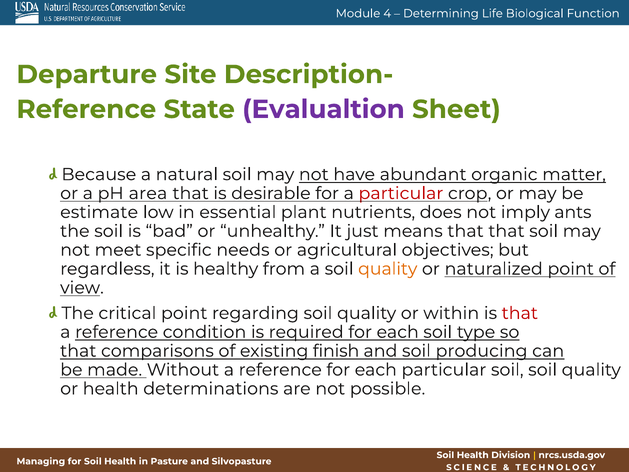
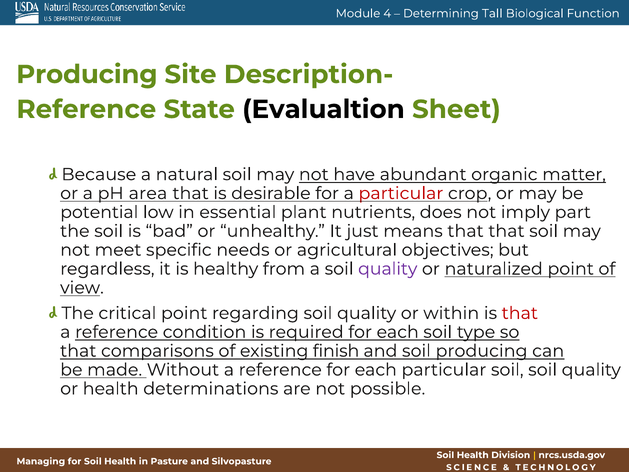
Life: Life -> Tall
Departure at (87, 74): Departure -> Producing
Evalualtion colour: purple -> black
estimate: estimate -> potential
ants: ants -> part
quality at (388, 269) colour: orange -> purple
